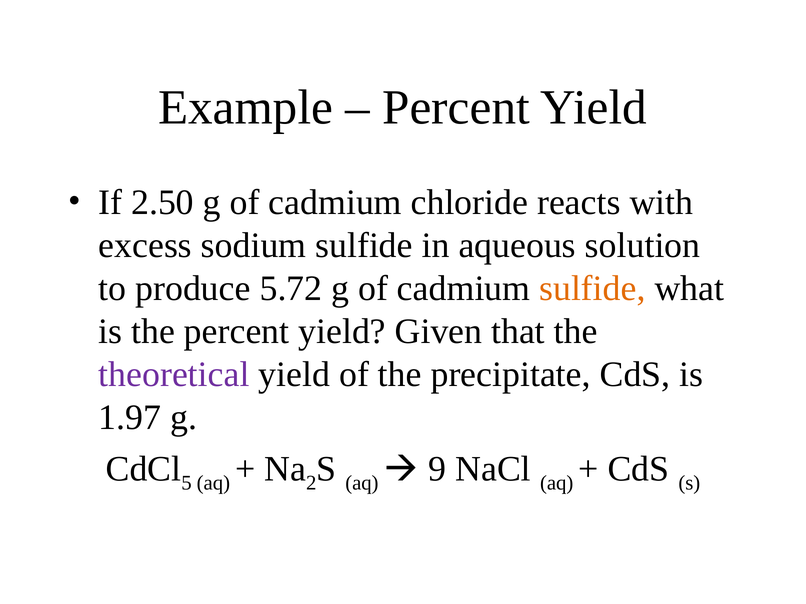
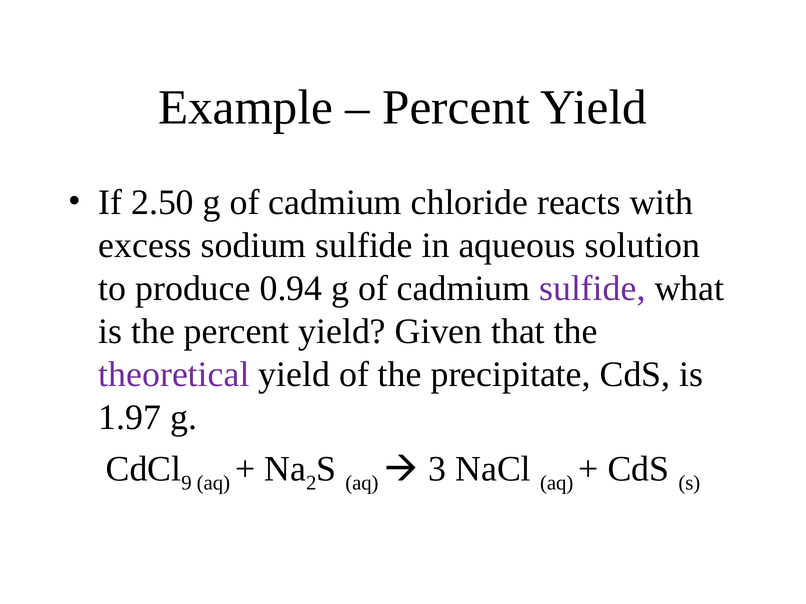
5.72: 5.72 -> 0.94
sulfide at (592, 289) colour: orange -> purple
5: 5 -> 9
9: 9 -> 3
